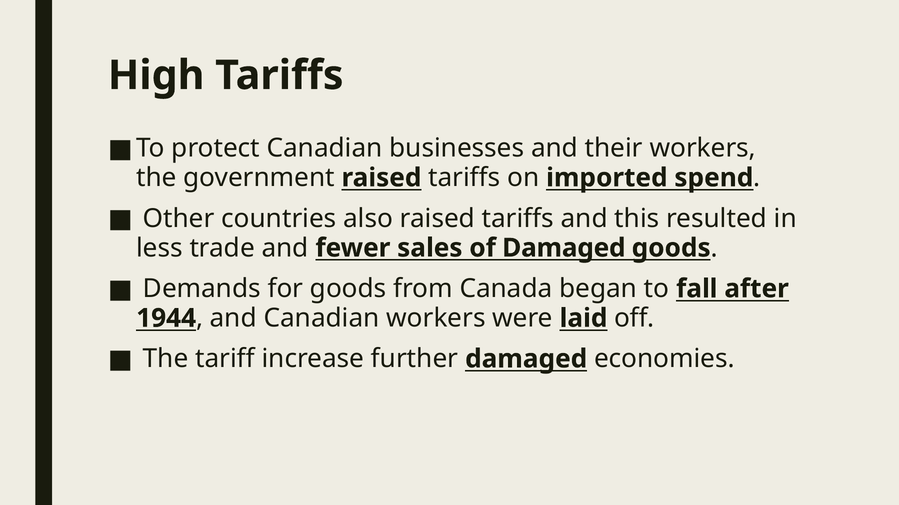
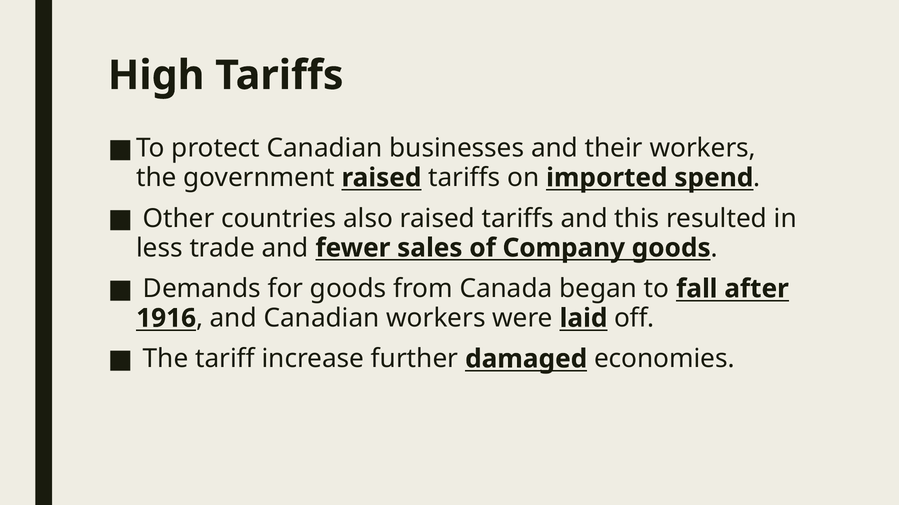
of Damaged: Damaged -> Company
1944: 1944 -> 1916
